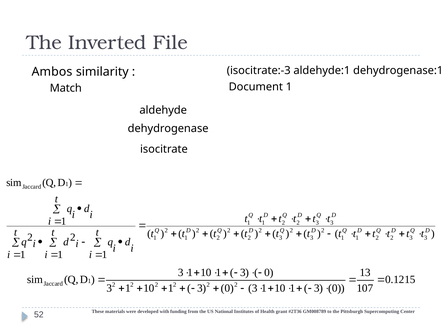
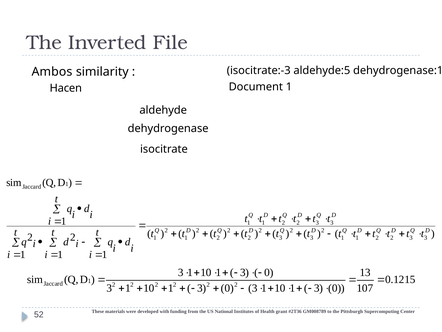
aldehyde:1: aldehyde:1 -> aldehyde:5
Match: Match -> Hacen
